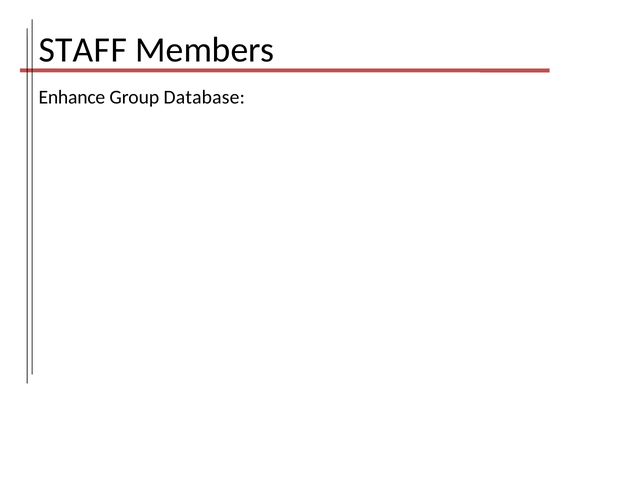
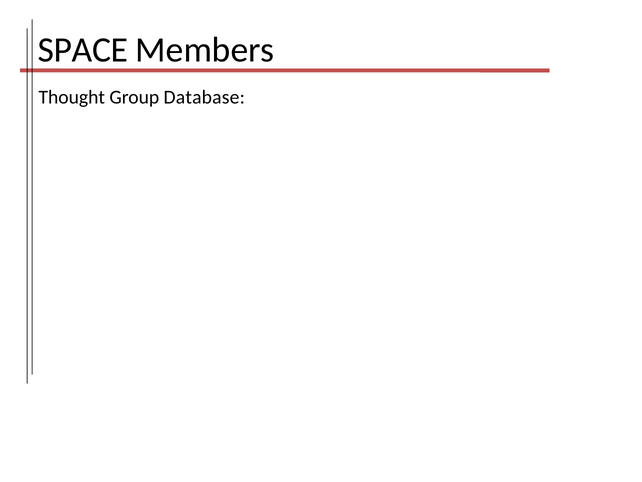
STAFF: STAFF -> SPACE
Enhance: Enhance -> Thought
